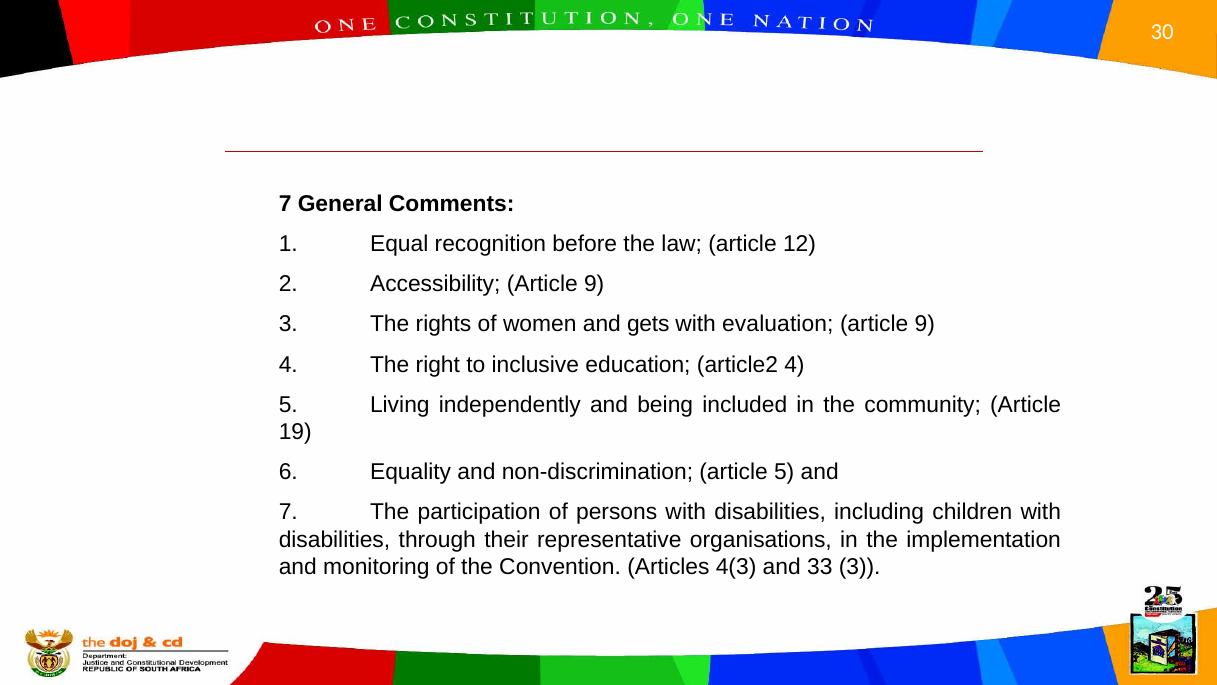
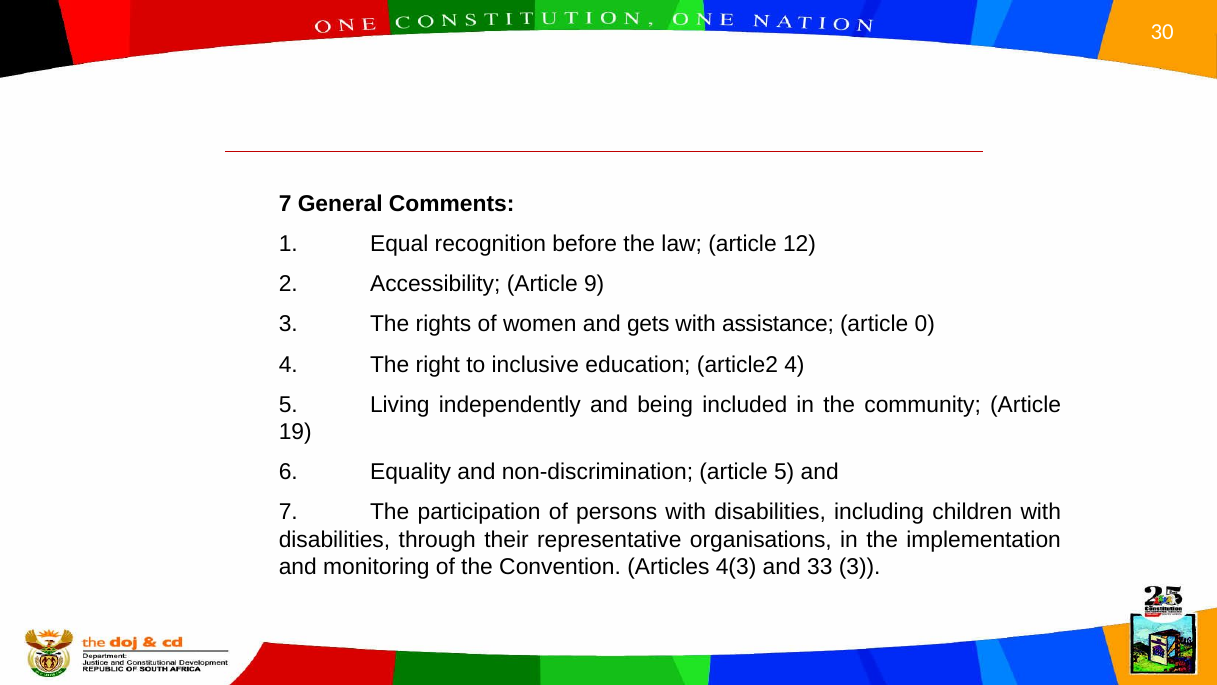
evaluation: evaluation -> assistance
9 at (925, 324): 9 -> 0
